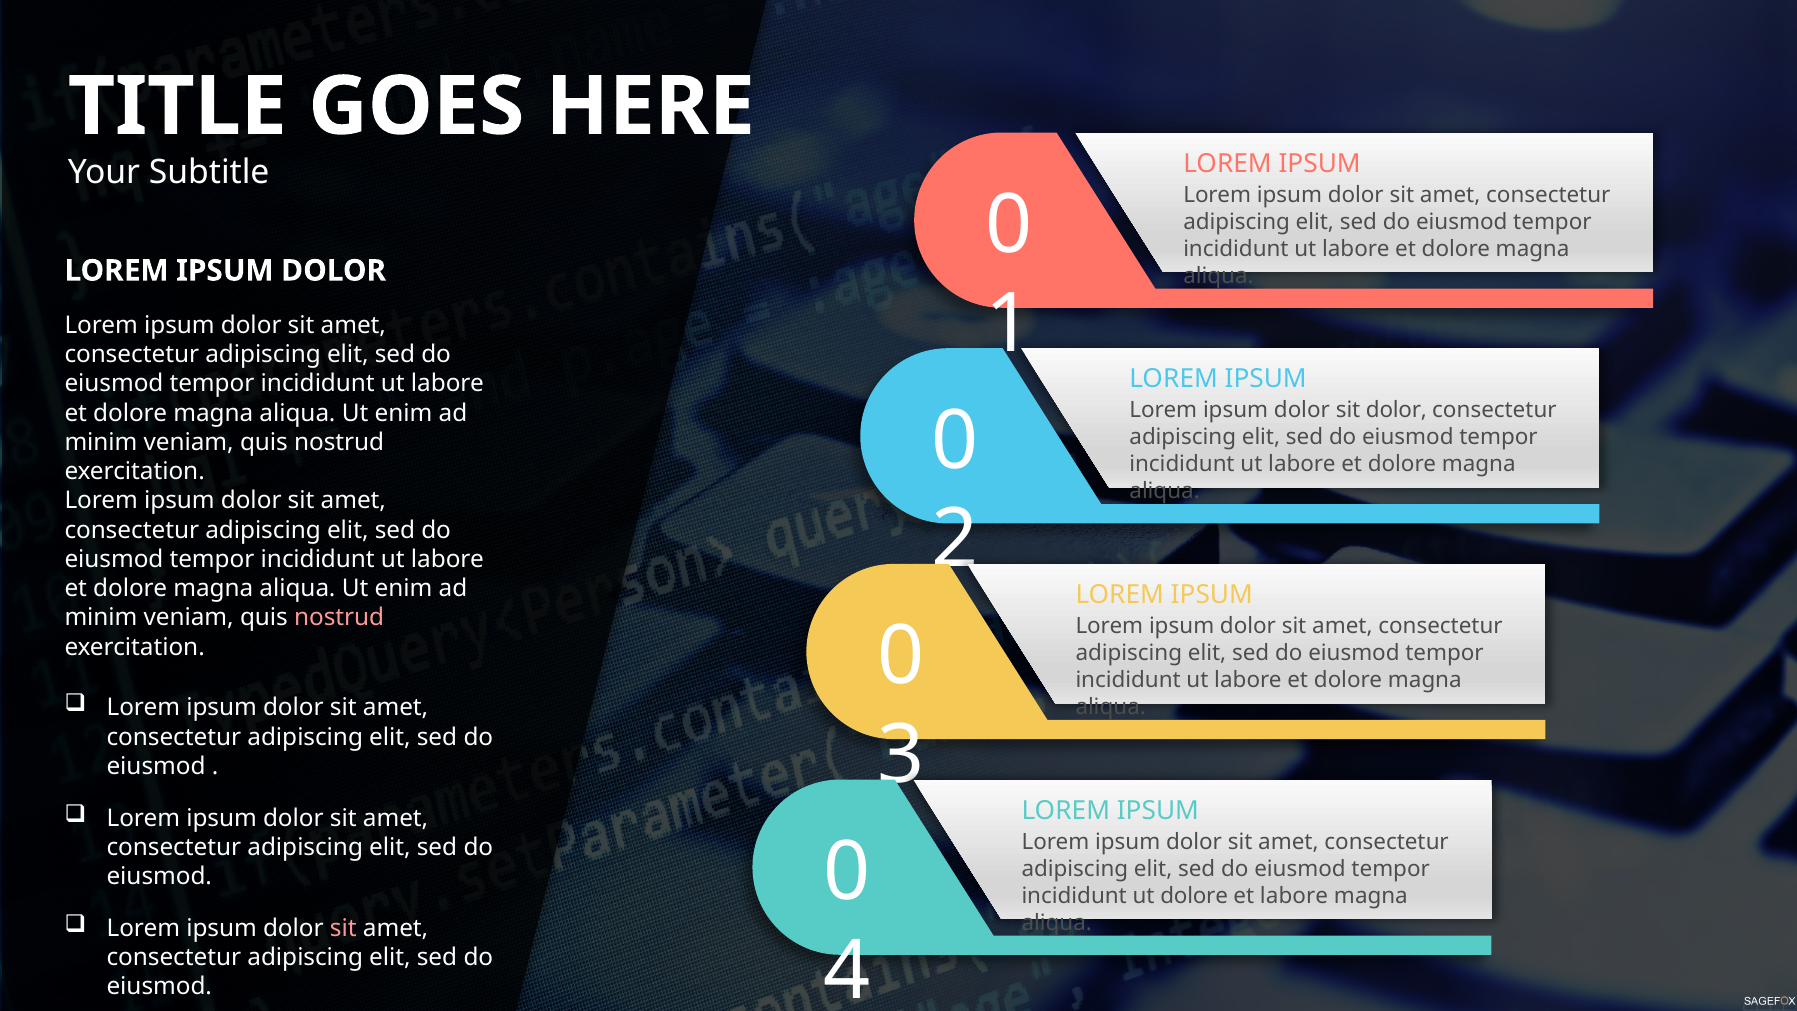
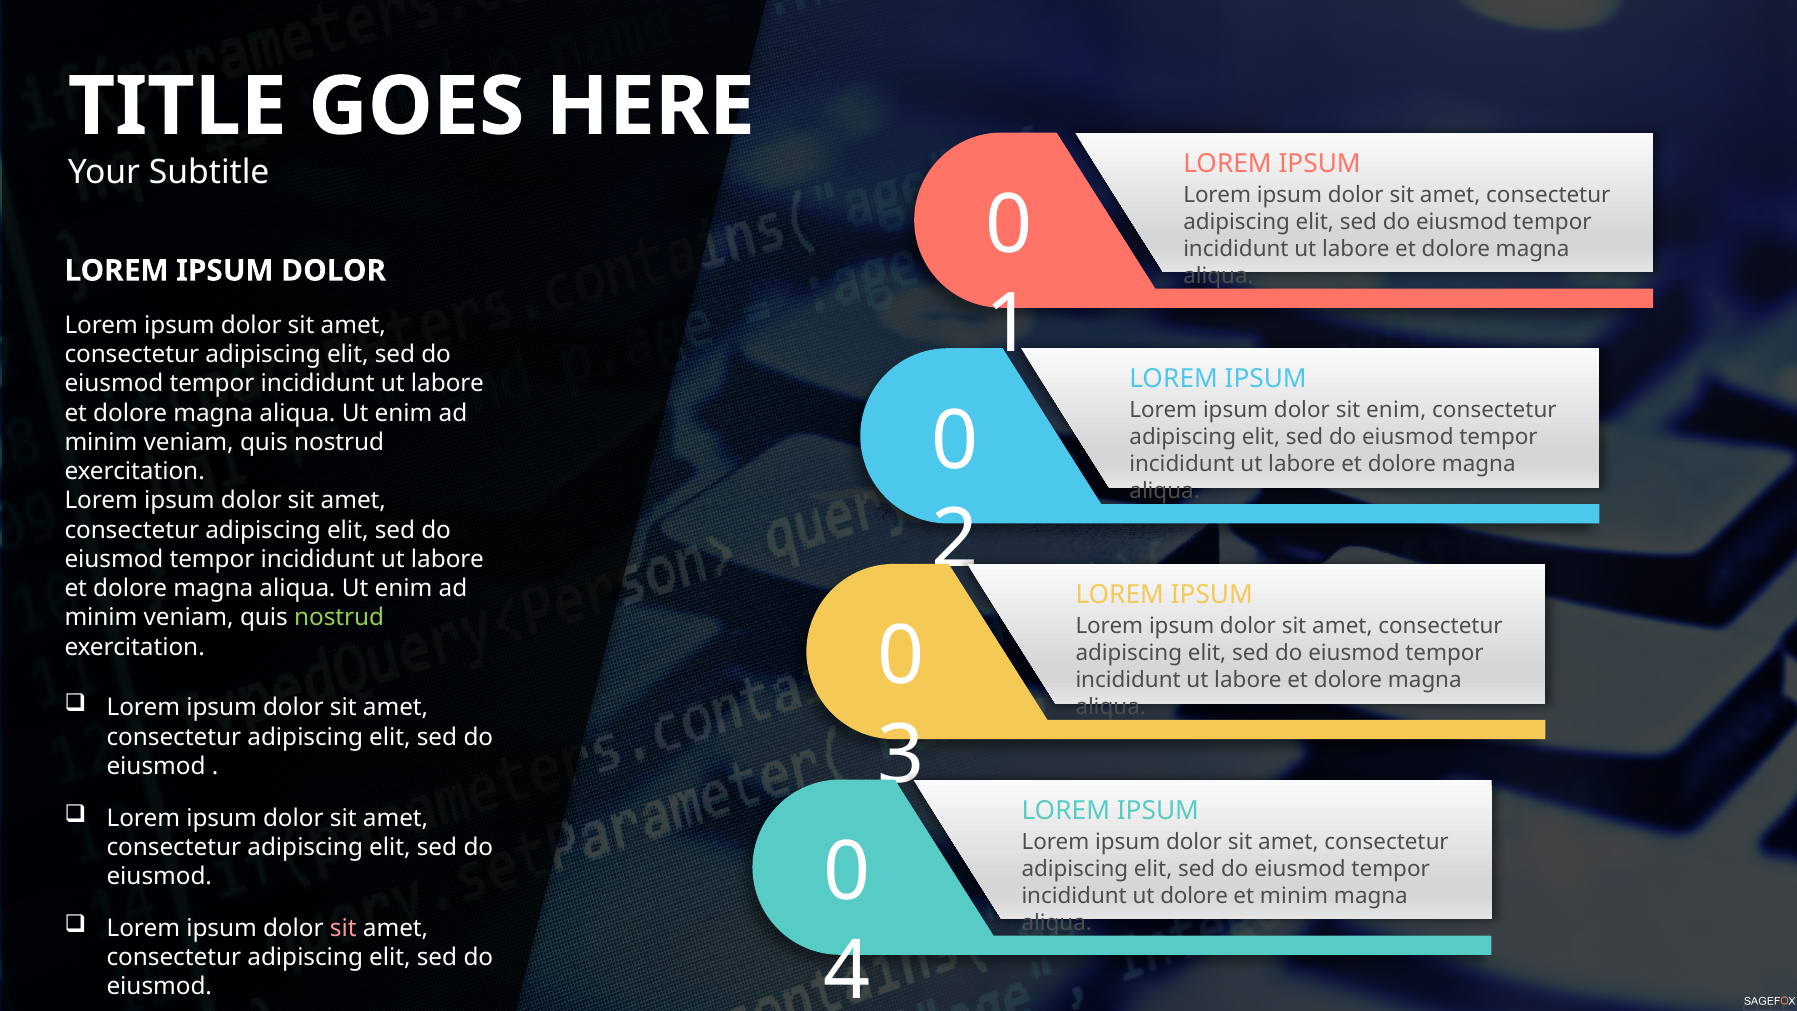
sit dolor: dolor -> enim
nostrud at (339, 618) colour: pink -> light green
et labore: labore -> minim
